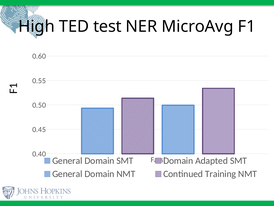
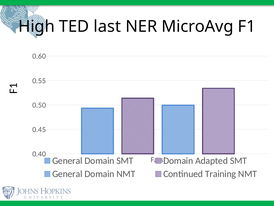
test: test -> last
